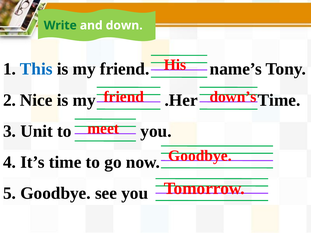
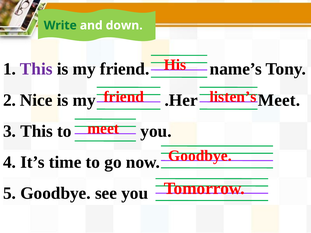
This at (36, 69) colour: blue -> purple
down’s: down’s -> listen’s
.Her Time: Time -> Meet
3 Unit: Unit -> This
